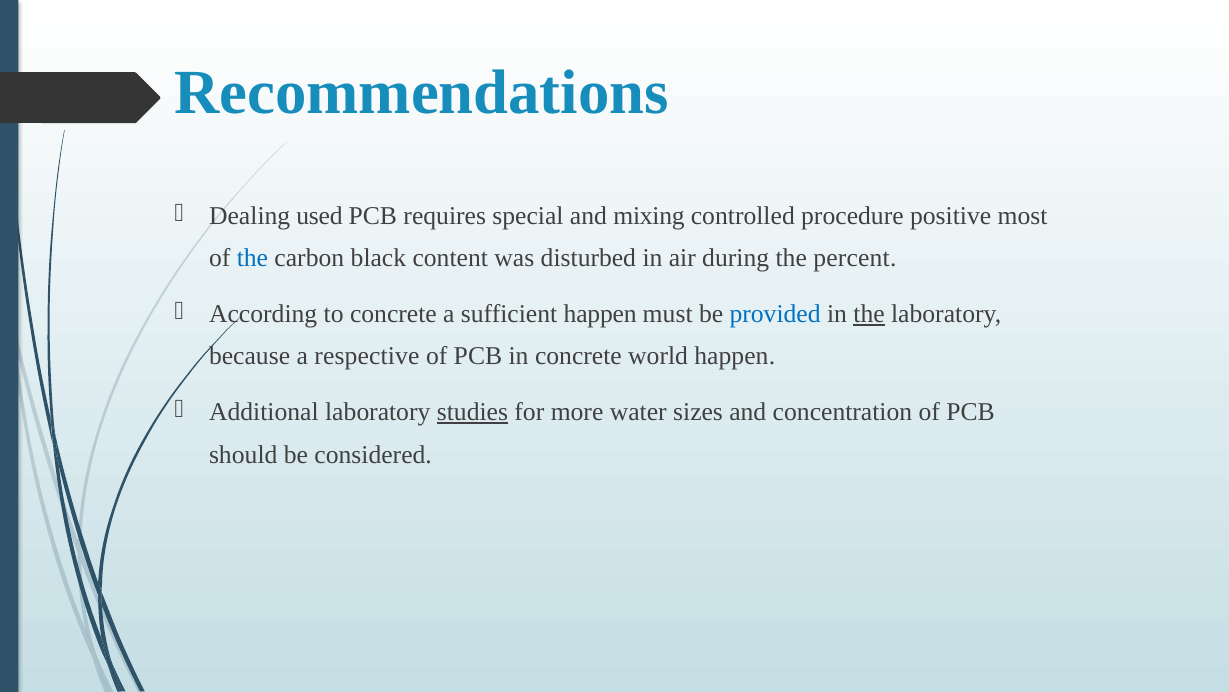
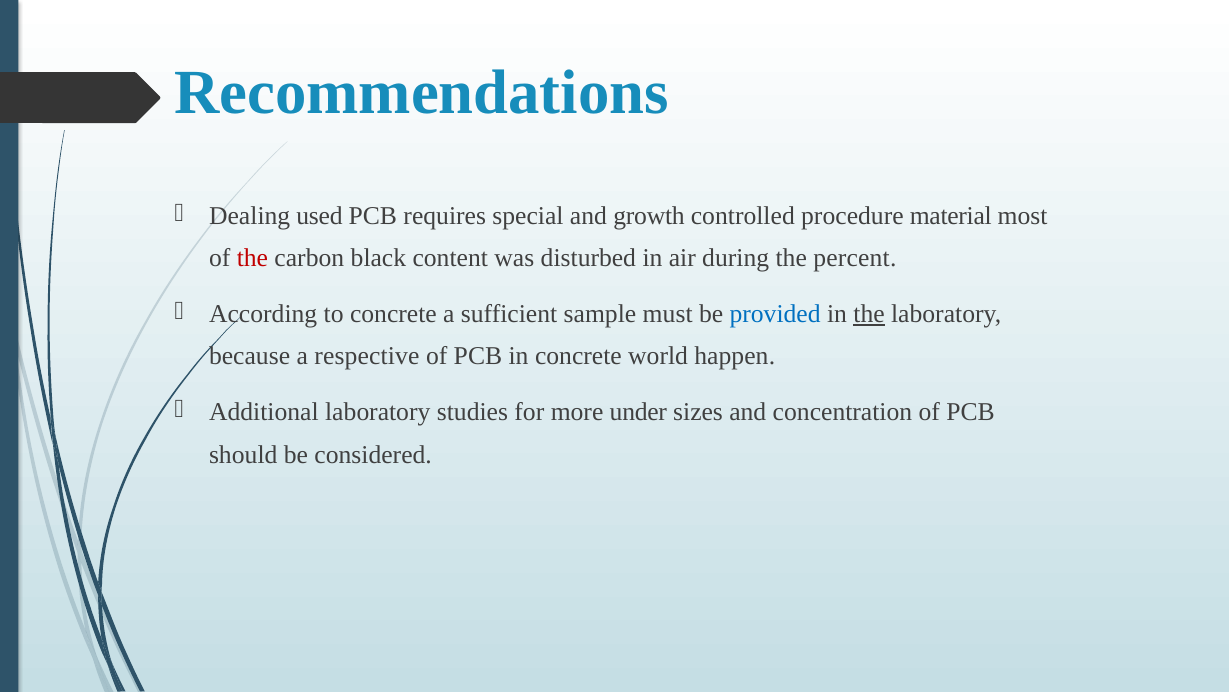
mixing: mixing -> growth
positive: positive -> material
the at (252, 258) colour: blue -> red
sufficient happen: happen -> sample
studies underline: present -> none
water: water -> under
